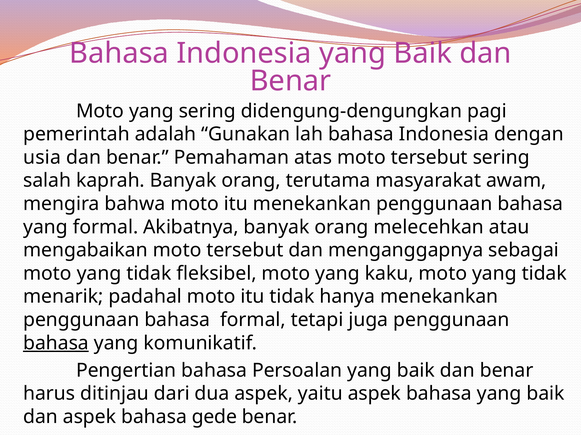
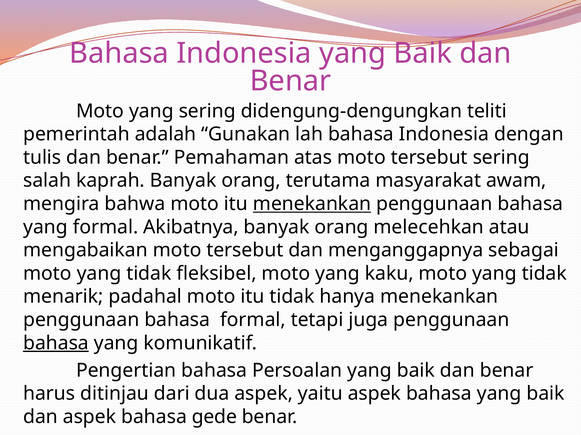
pagi: pagi -> teliti
usia: usia -> tulis
menekankan at (312, 204) underline: none -> present
